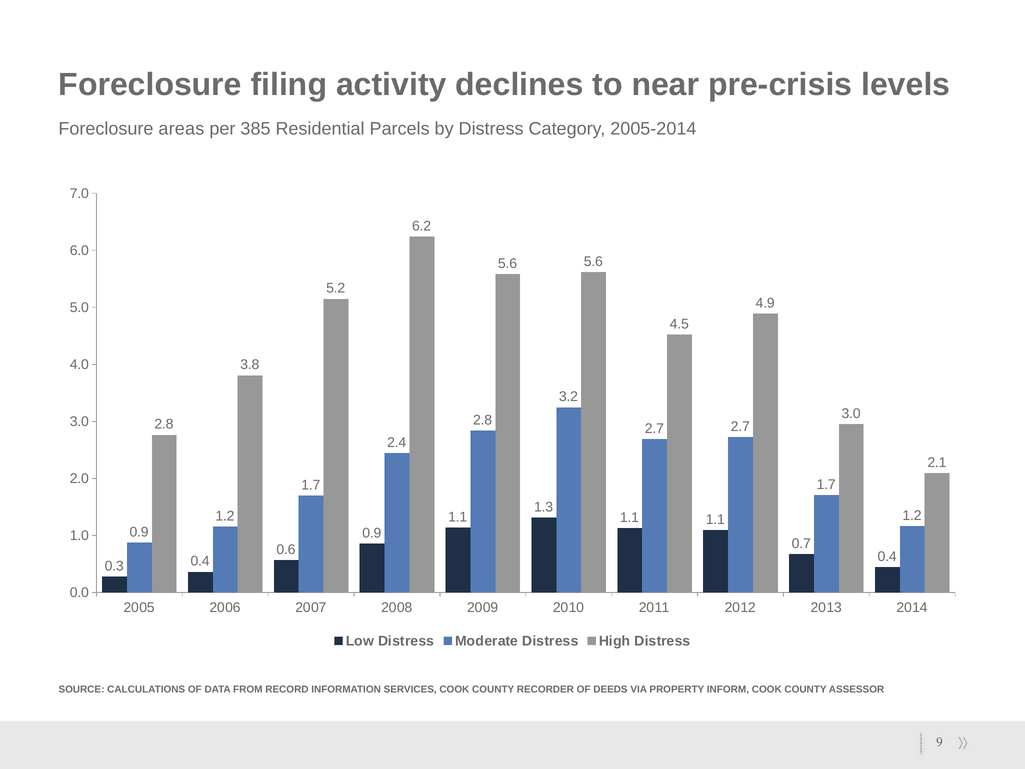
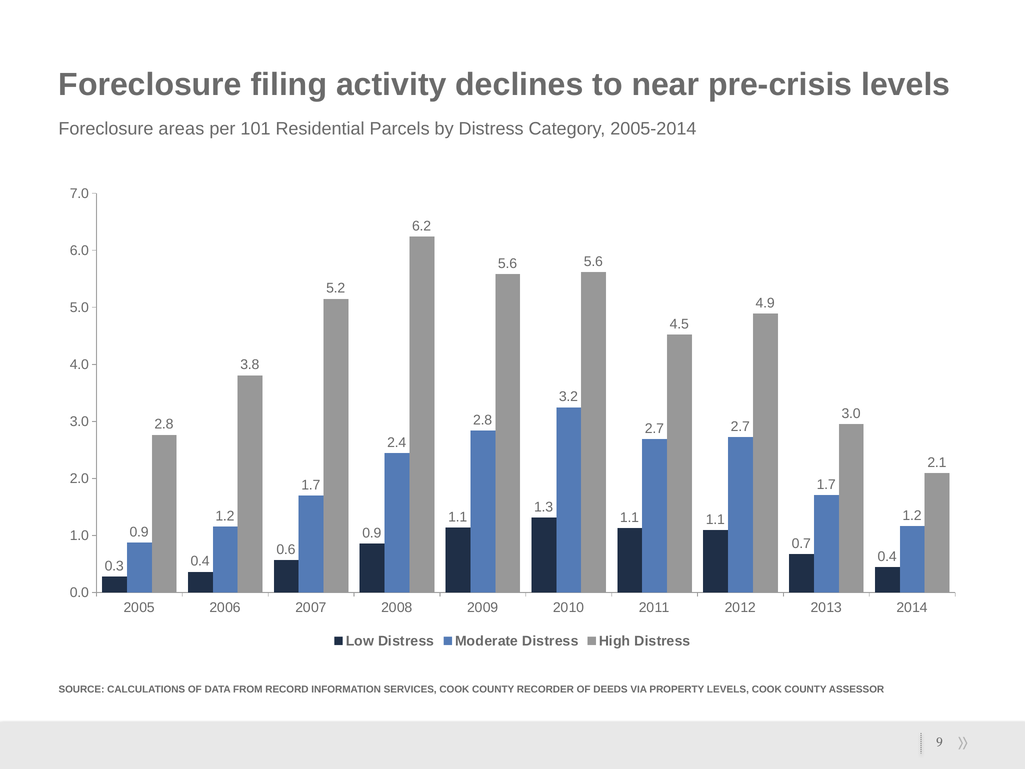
385: 385 -> 101
PROPERTY INFORM: INFORM -> LEVELS
